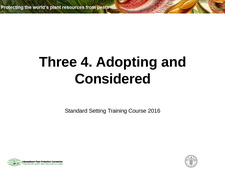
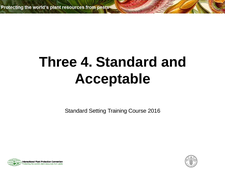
4 Adopting: Adopting -> Standard
Considered: Considered -> Acceptable
